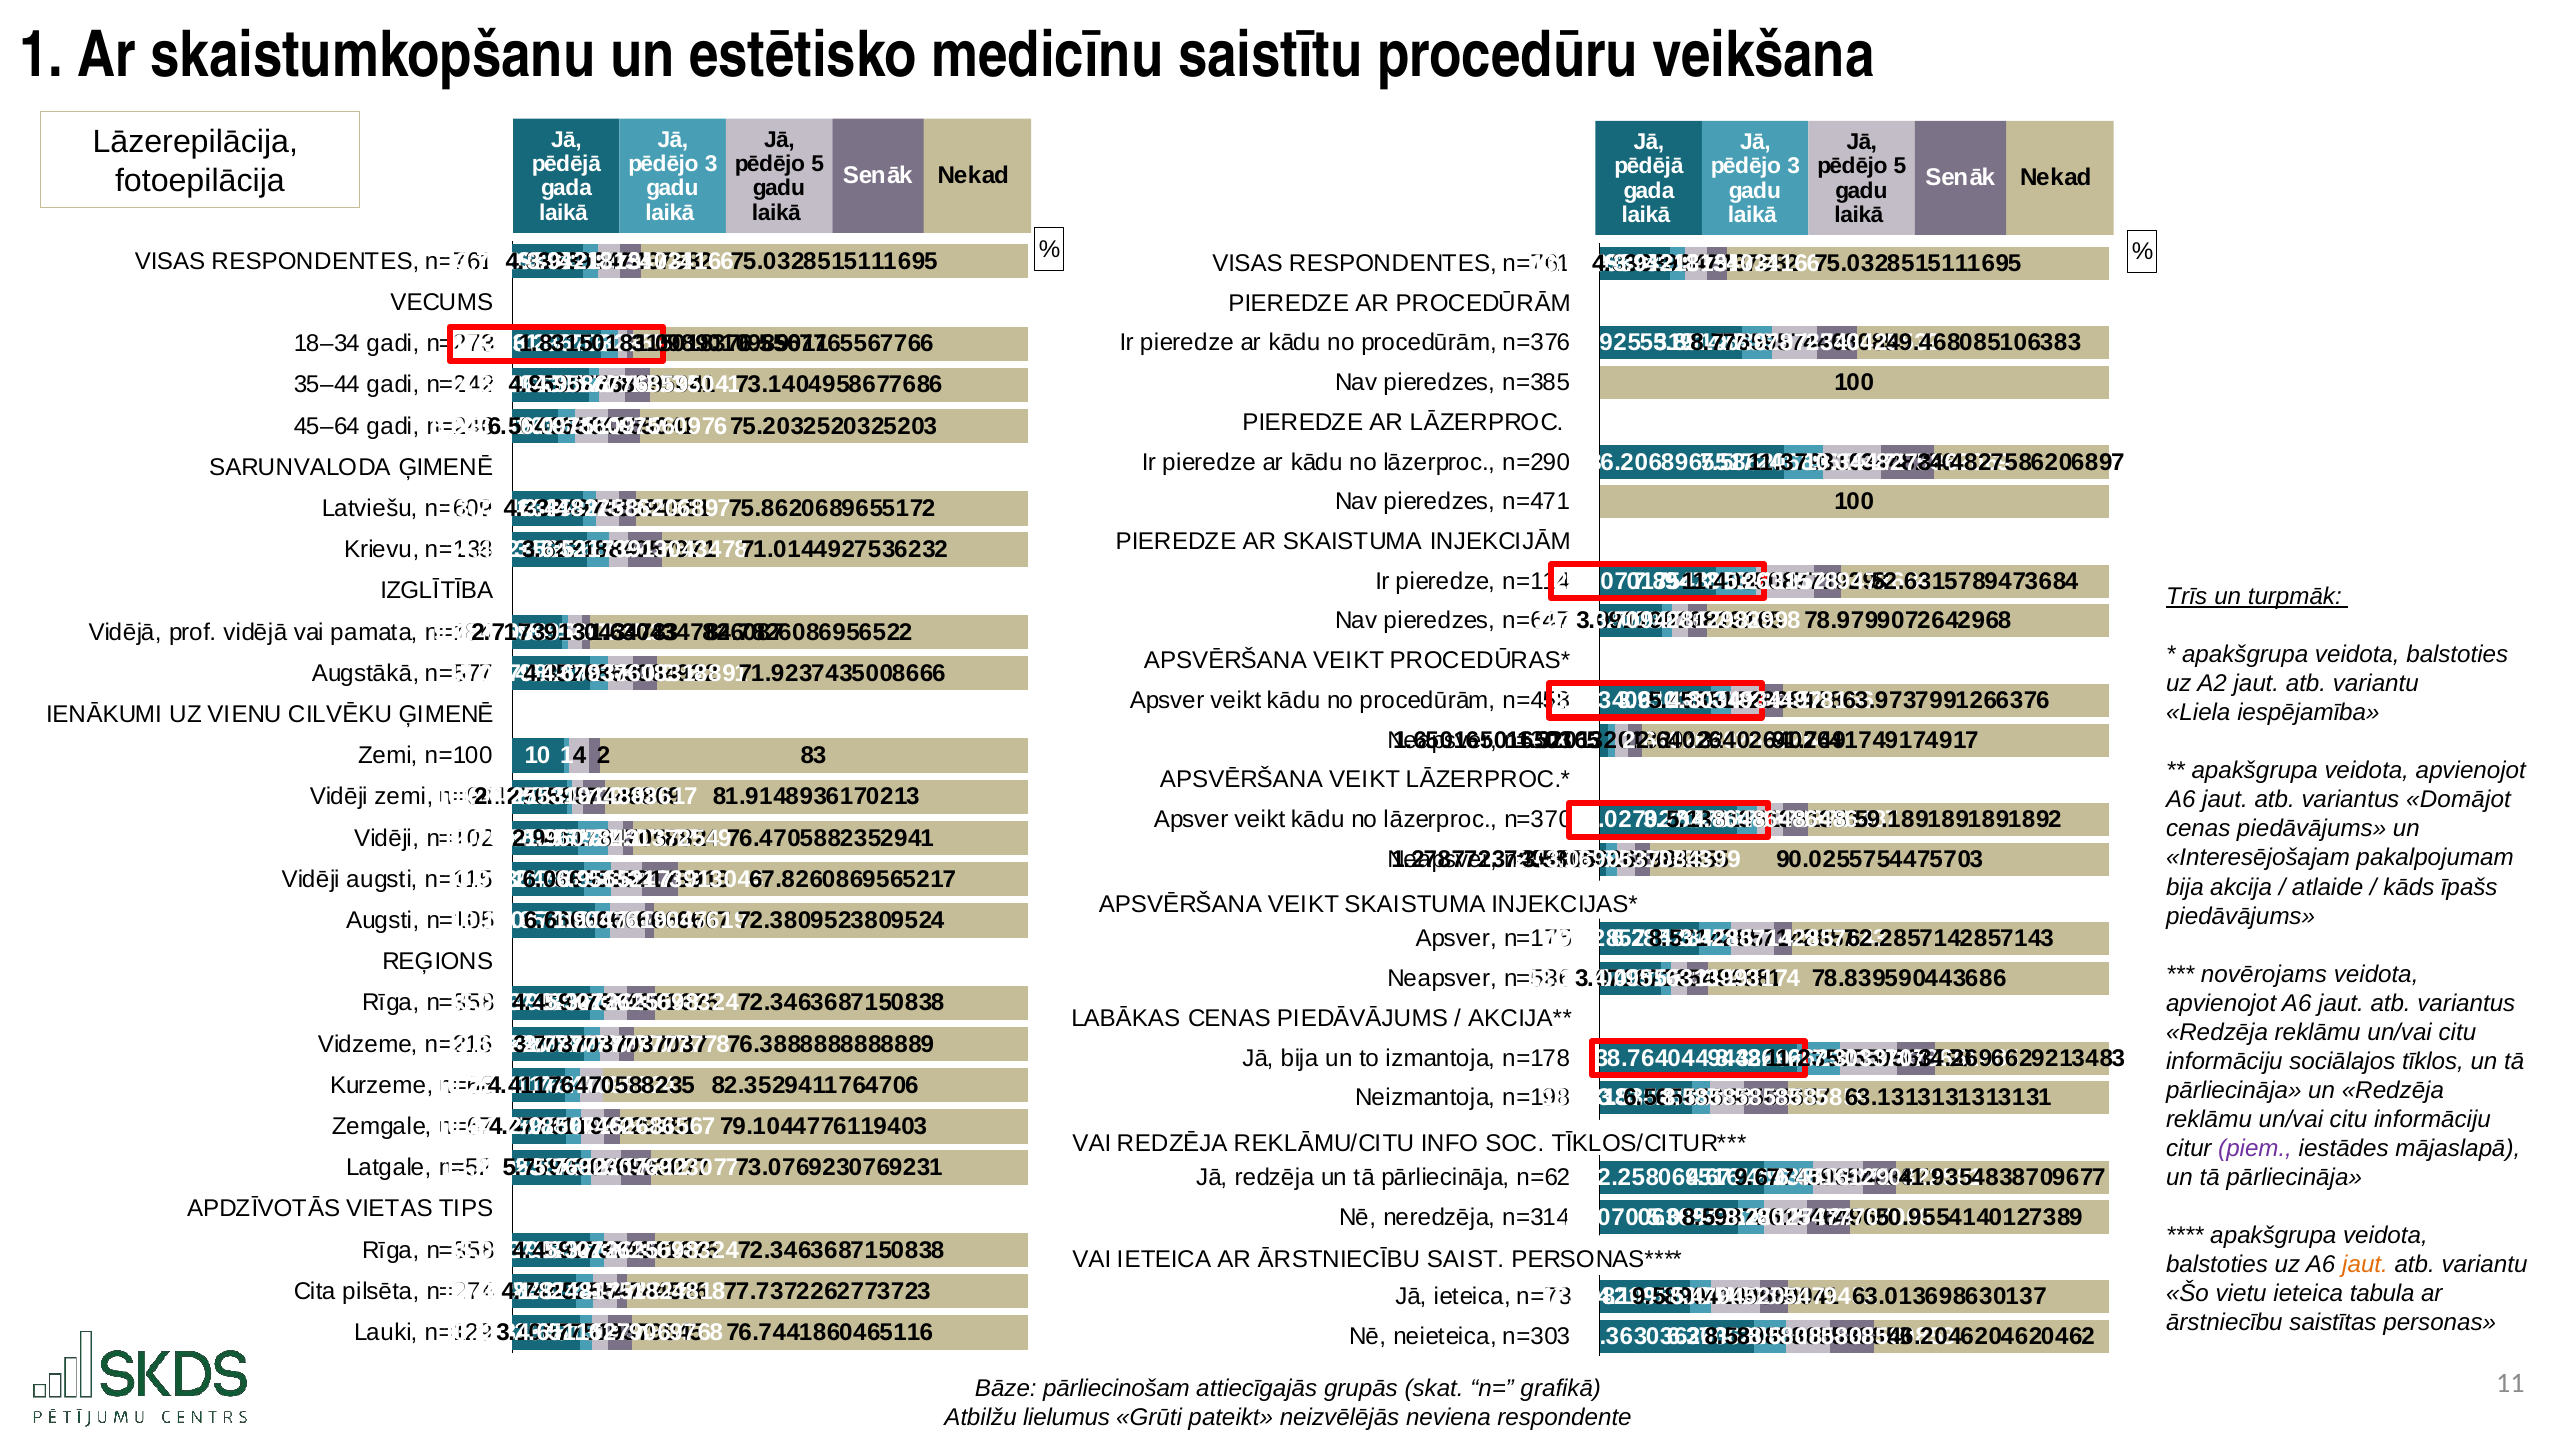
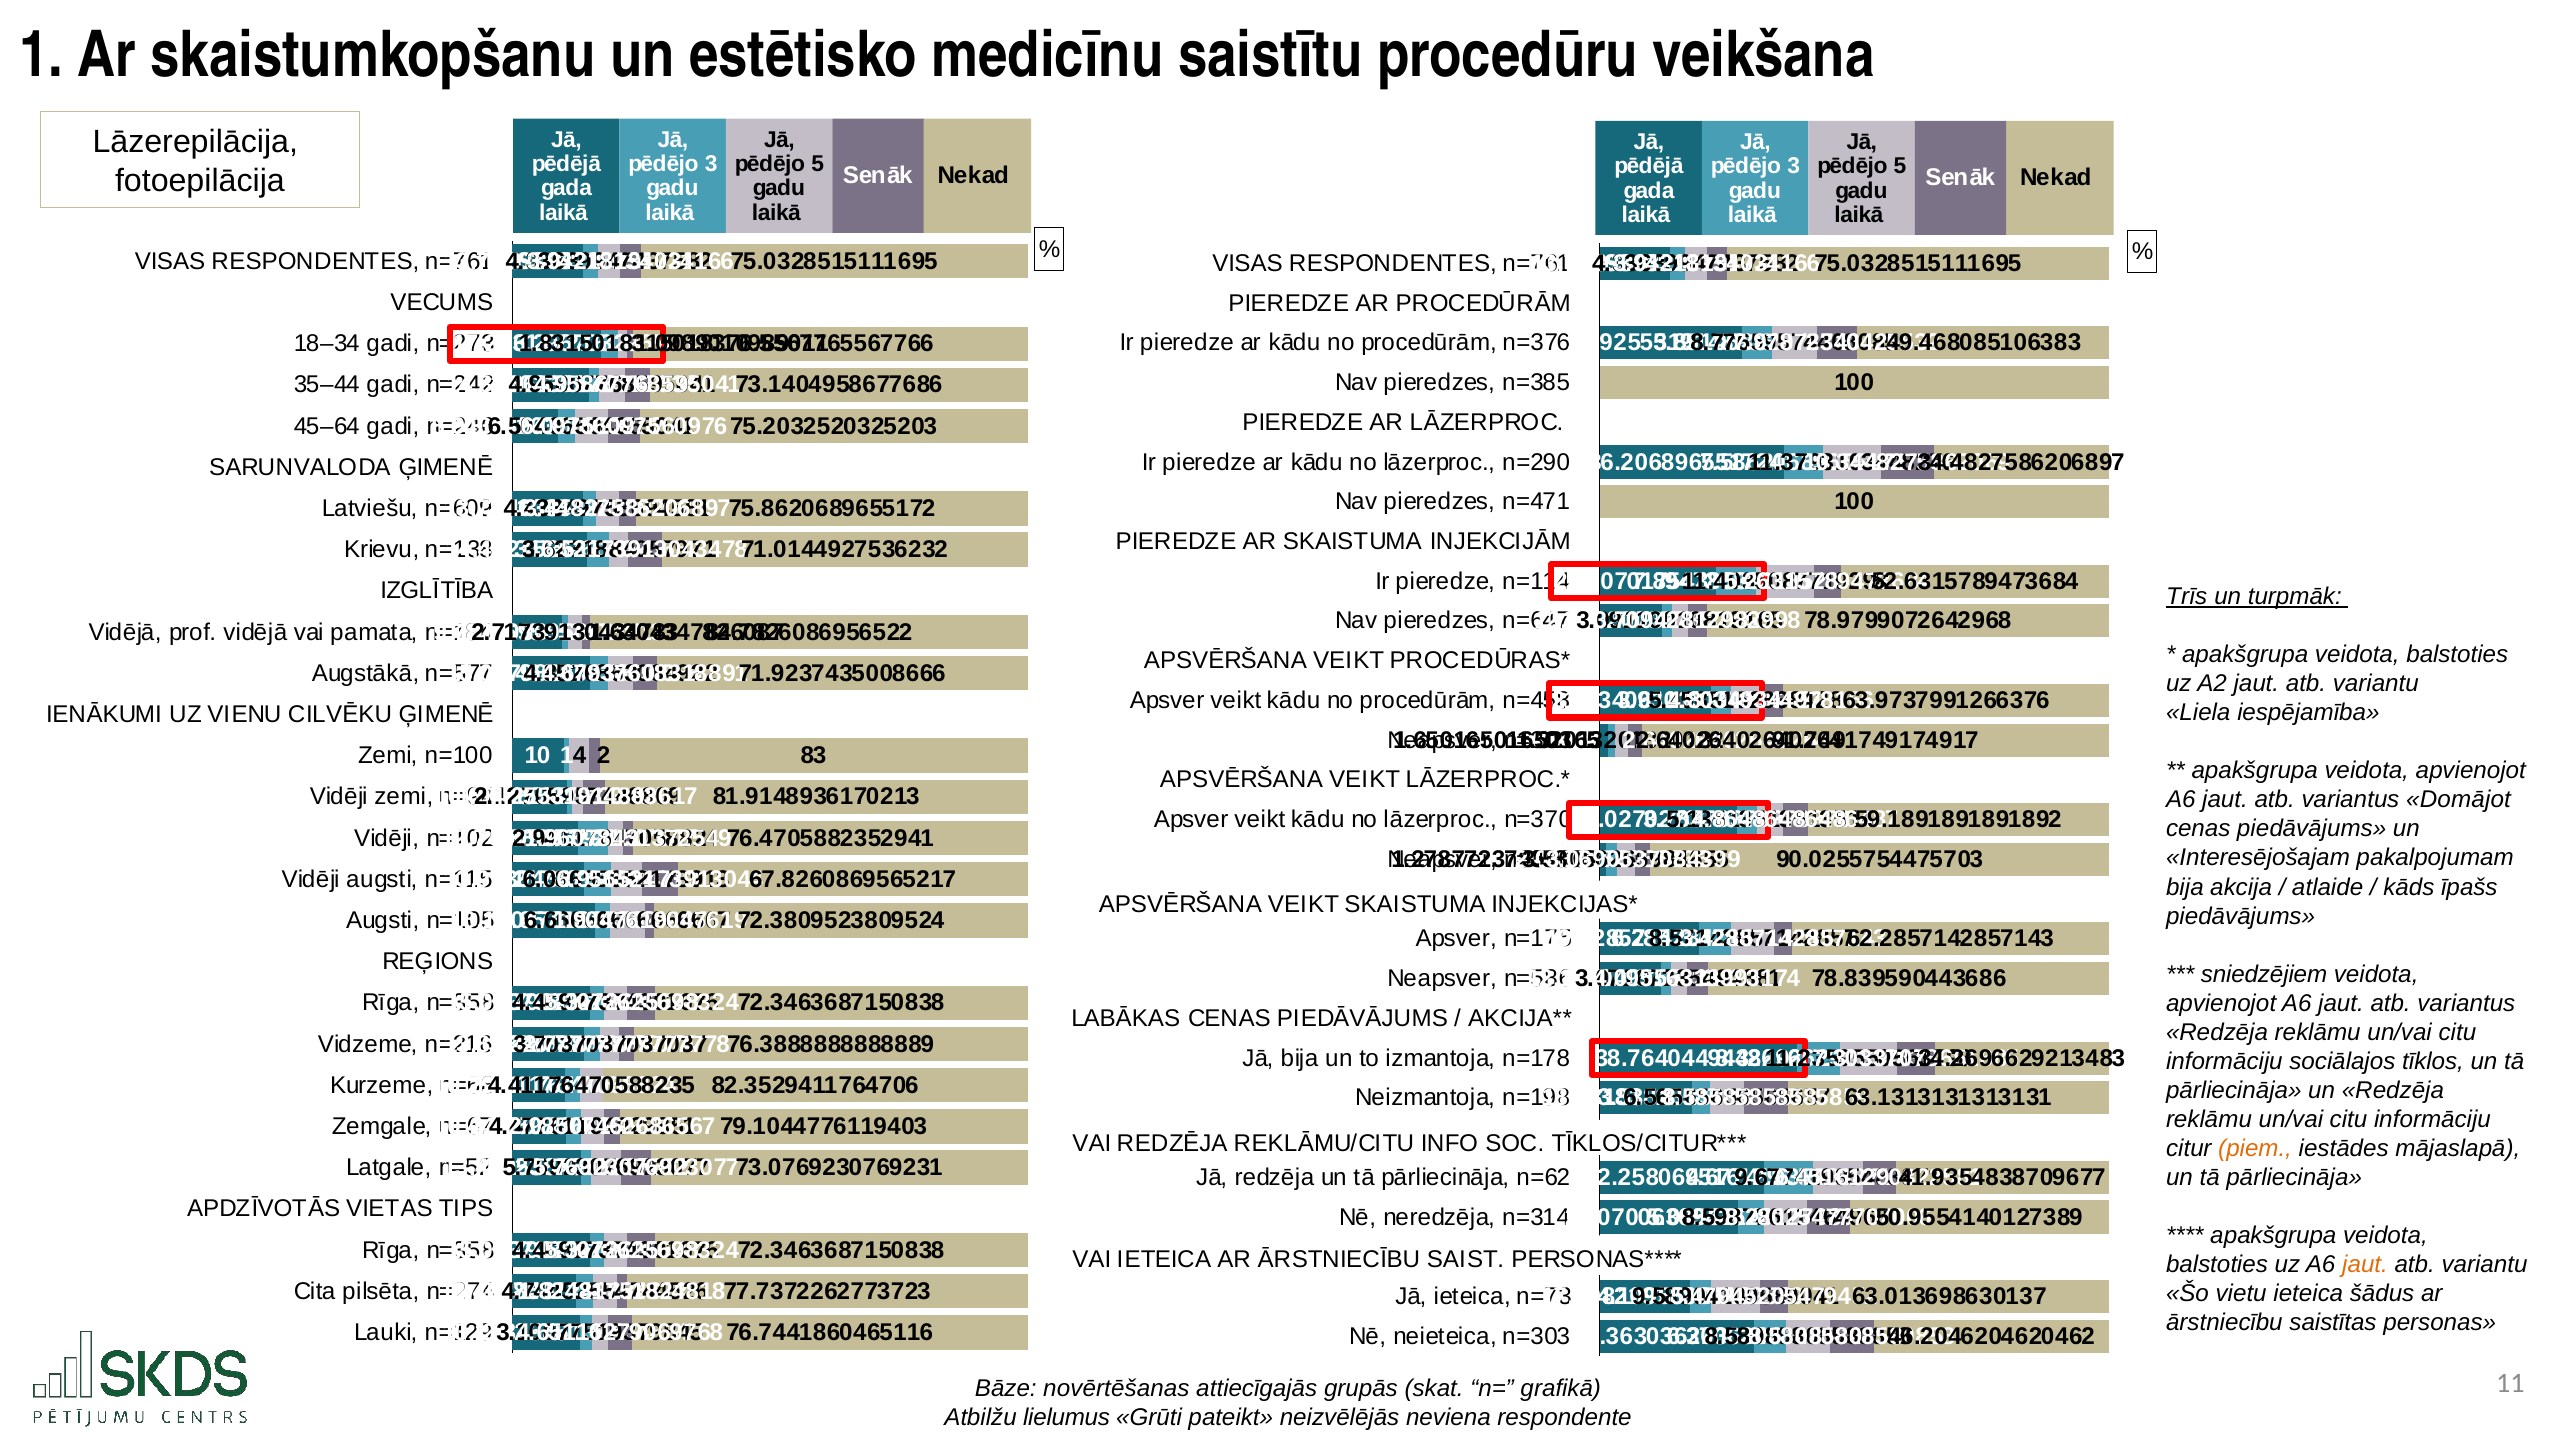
novērojams: novērojams -> sniedzējiem
piem colour: purple -> orange
tabula: tabula -> šādus
pārliecinošam: pārliecinošam -> novērtēšanas
